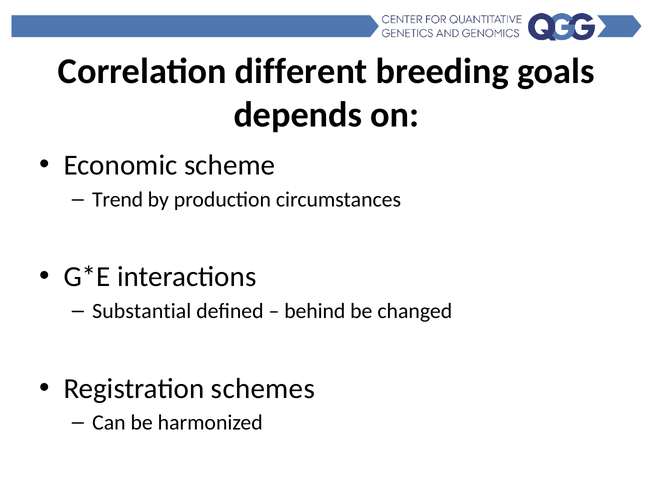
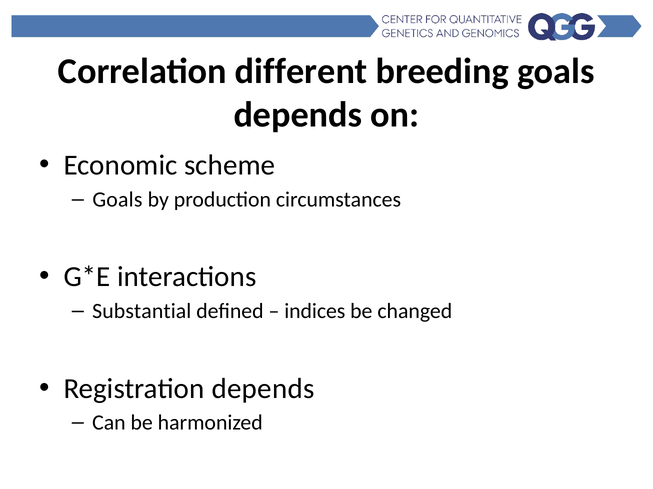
Trend at (118, 200): Trend -> Goals
behind: behind -> indices
Registration schemes: schemes -> depends
